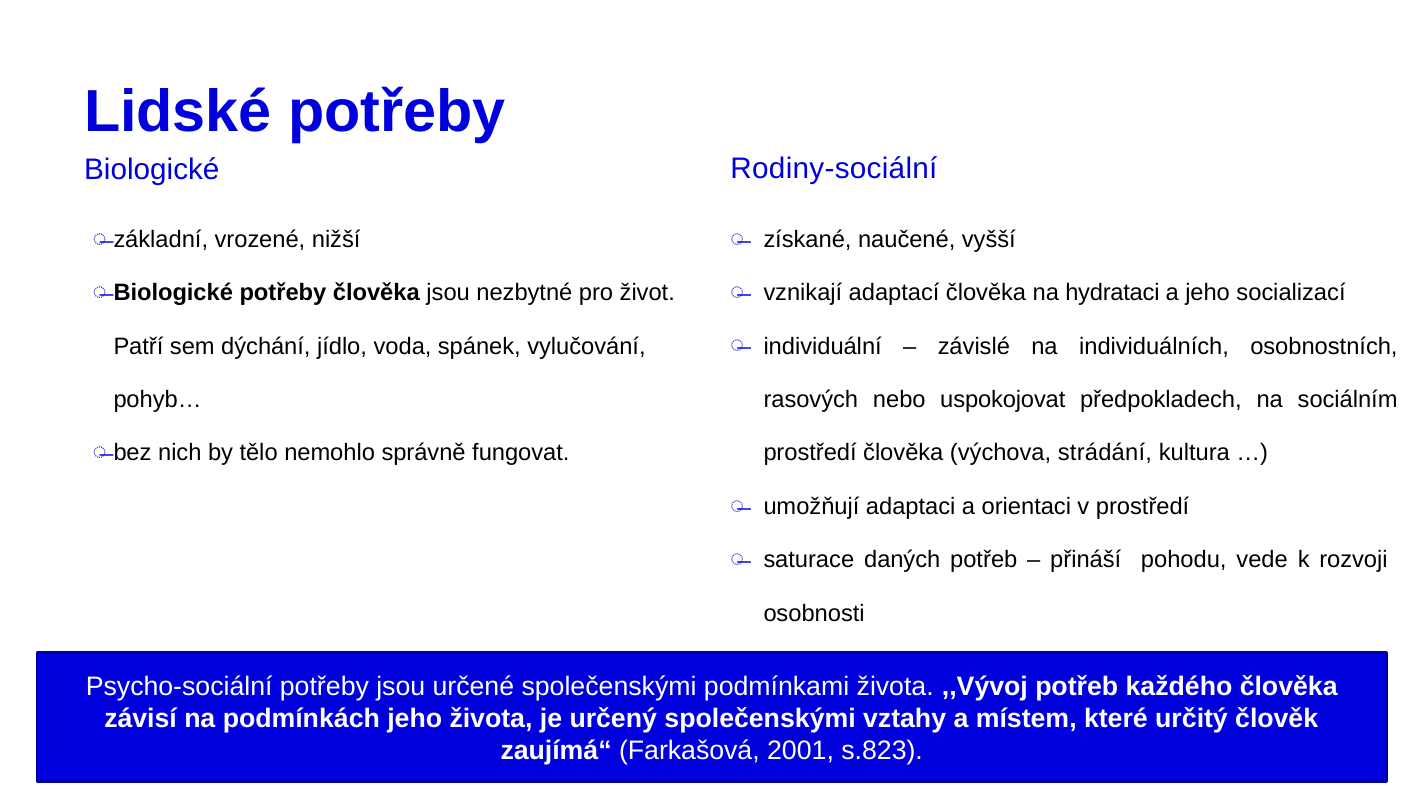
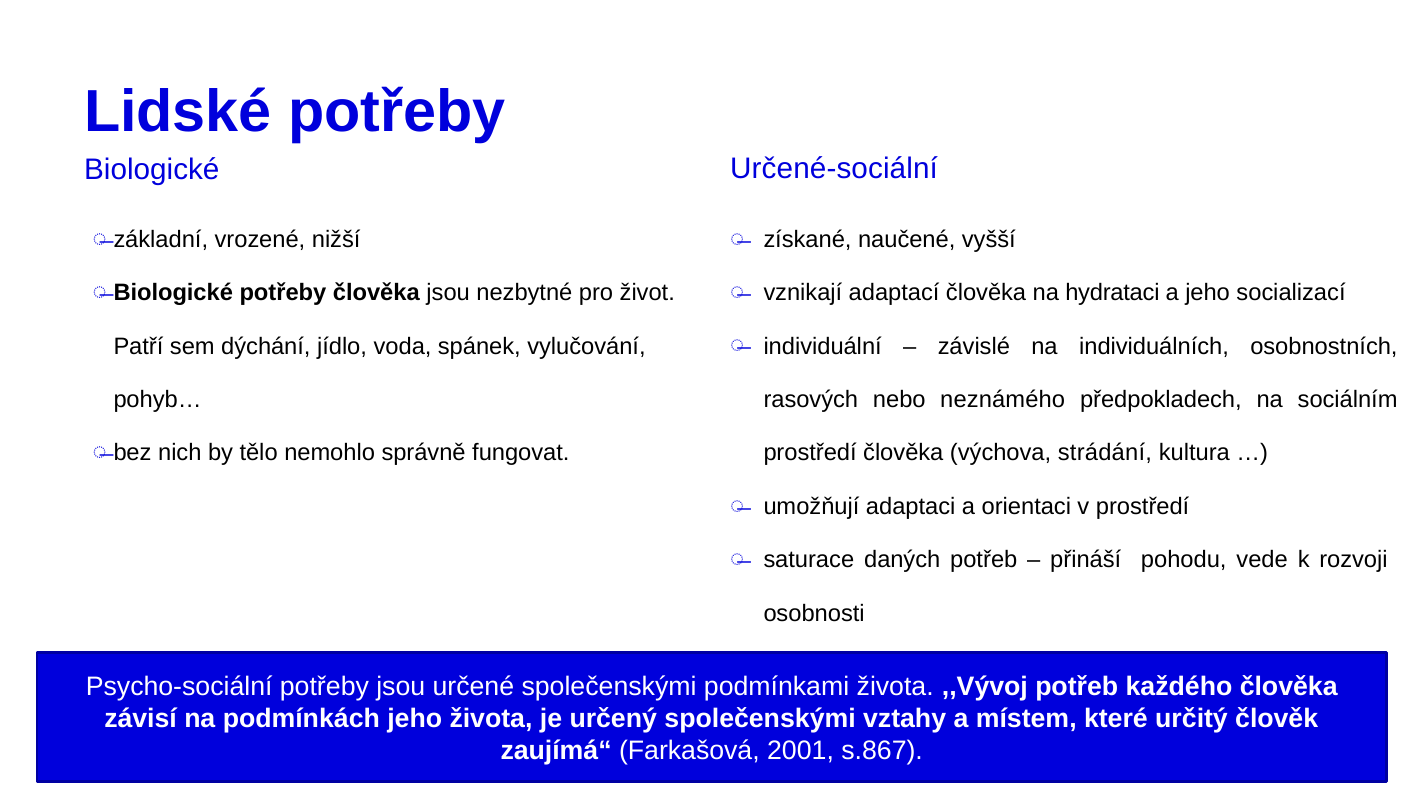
Rodiny-sociální: Rodiny-sociální -> Určené-sociální
uspokojovat: uspokojovat -> neznámého
s.823: s.823 -> s.867
